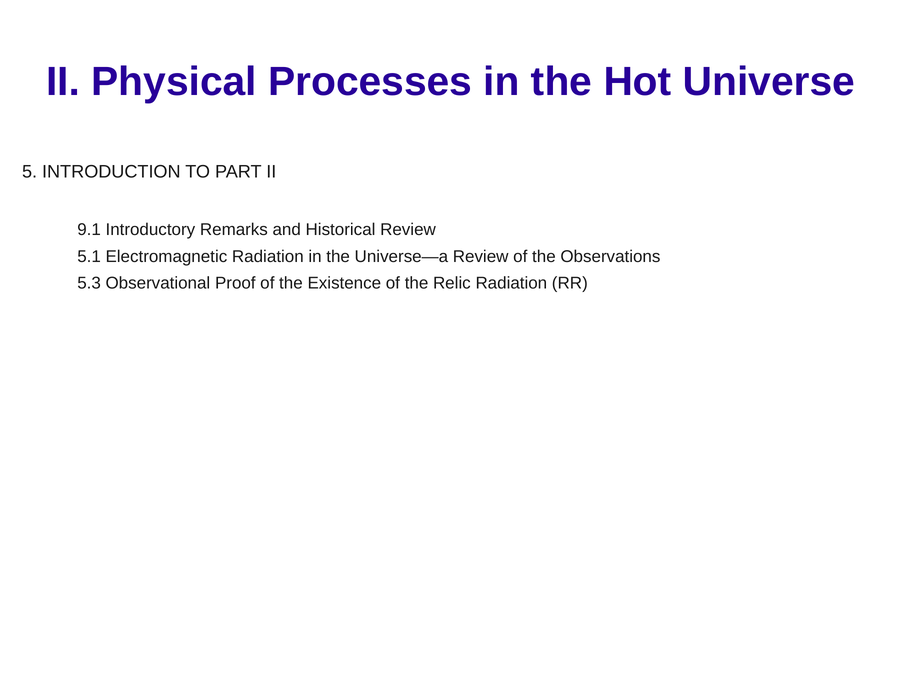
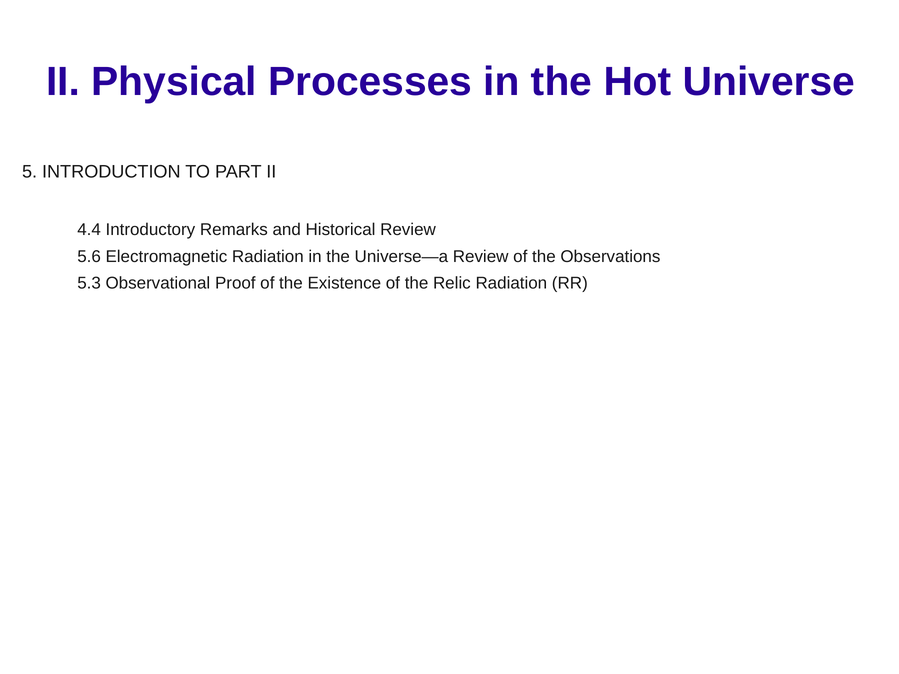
9.1: 9.1 -> 4.4
5.1: 5.1 -> 5.6
